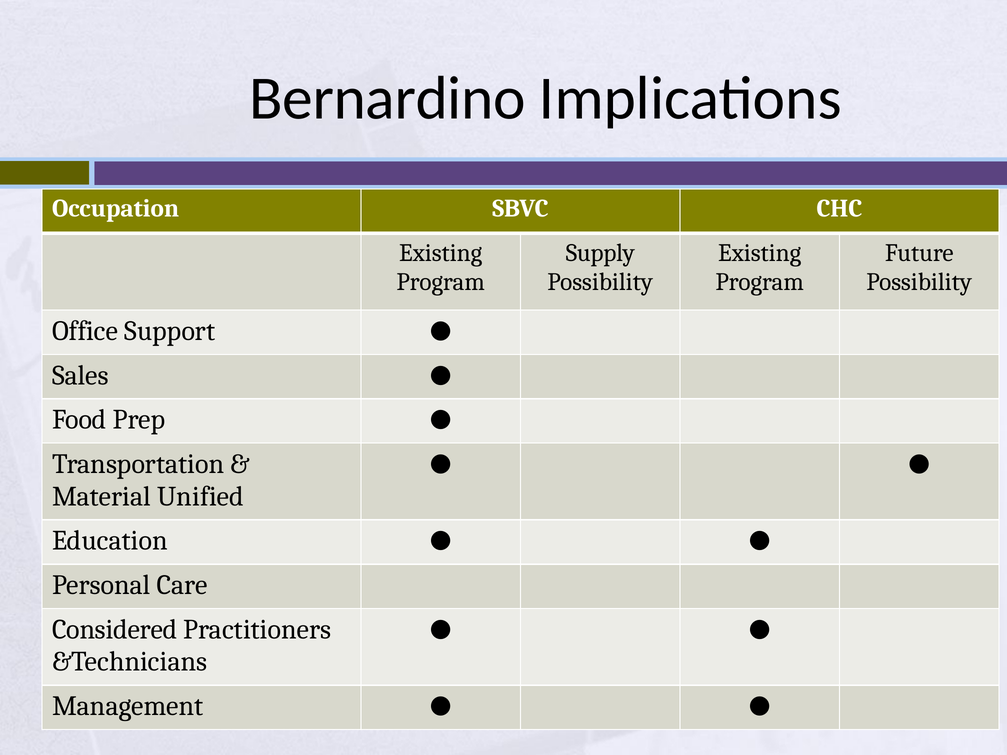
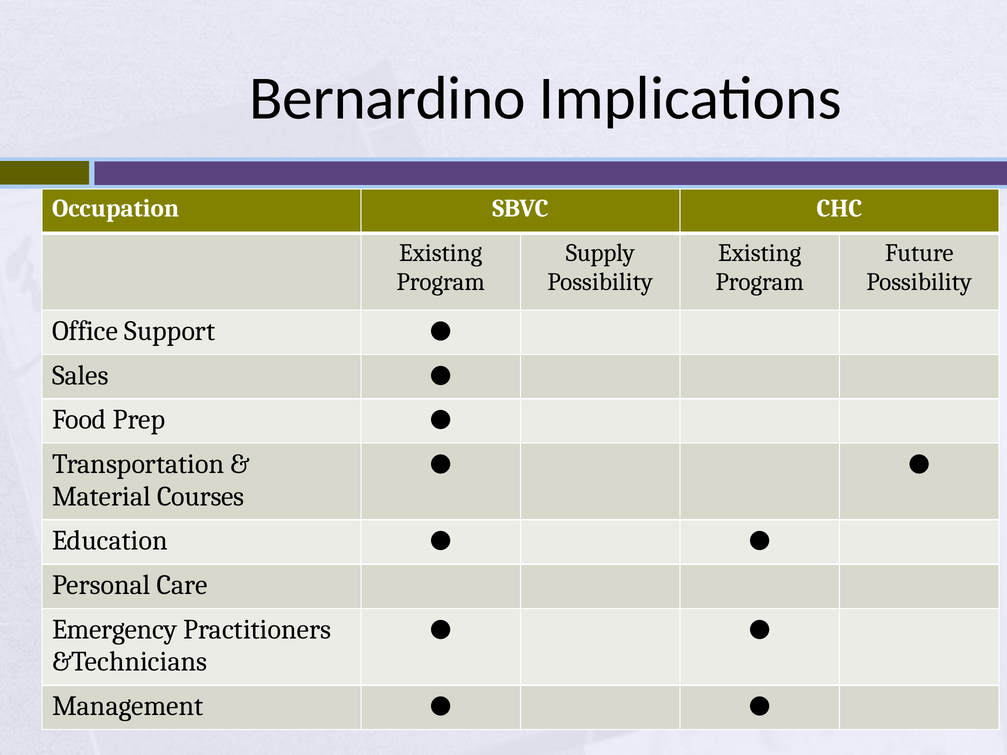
Unified: Unified -> Courses
Considered: Considered -> Emergency
